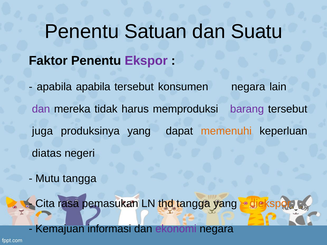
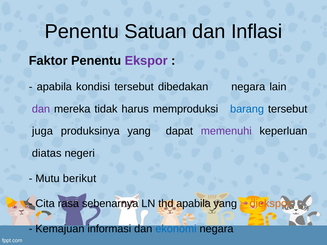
Suatu: Suatu -> Inflasi
apabila apabila: apabila -> kondisi
konsumen: konsumen -> dibedakan
barang colour: purple -> blue
memenuhi colour: orange -> purple
Mutu tangga: tangga -> berikut
pemasukan: pemasukan -> sebenarnya
thd tangga: tangga -> apabila
ekonomi colour: purple -> blue
